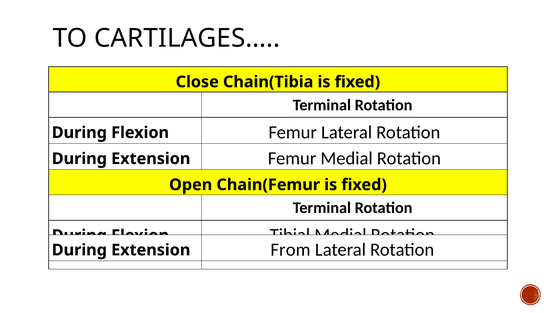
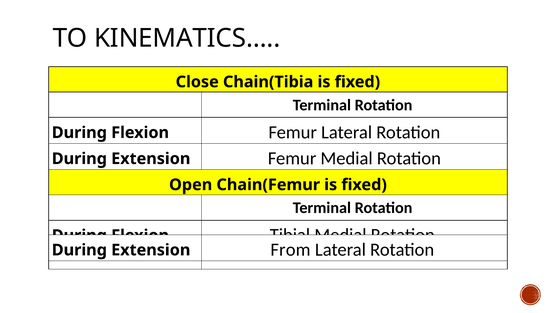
CARTILAGES…: CARTILAGES… -> KINEMATICS…
